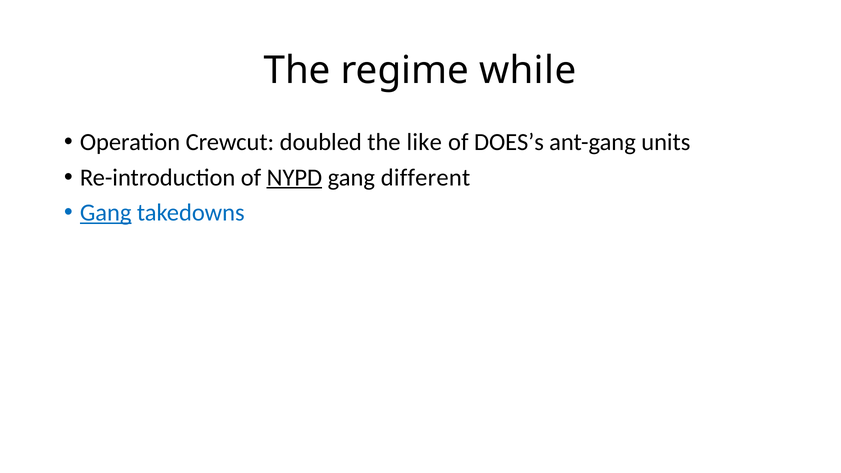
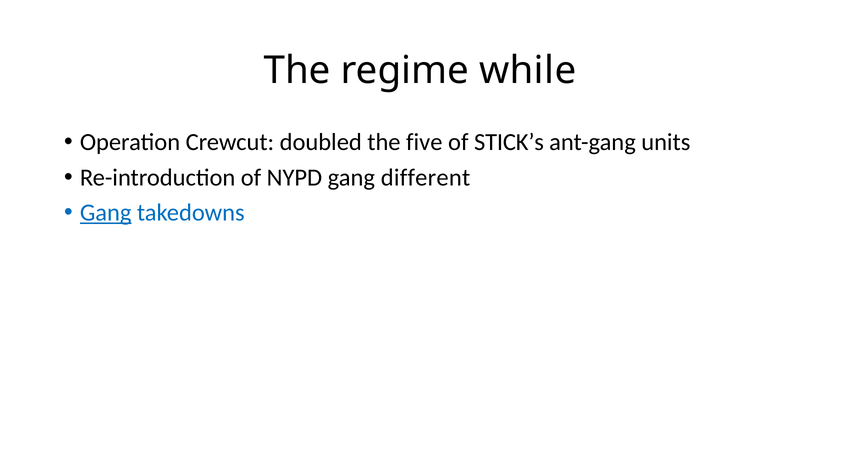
like: like -> five
DOES’s: DOES’s -> STICK’s
NYPD underline: present -> none
